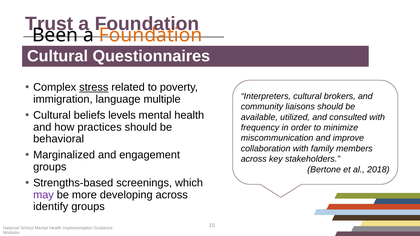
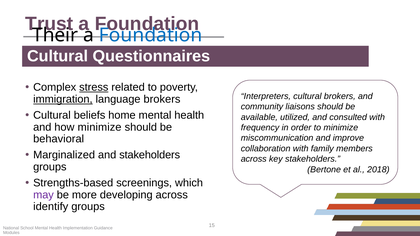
Been: Been -> Their
Foundation at (151, 35) colour: orange -> blue
immigration underline: none -> present
language multiple: multiple -> brokers
levels: levels -> home
how practices: practices -> minimize
and engagement: engagement -> stakeholders
